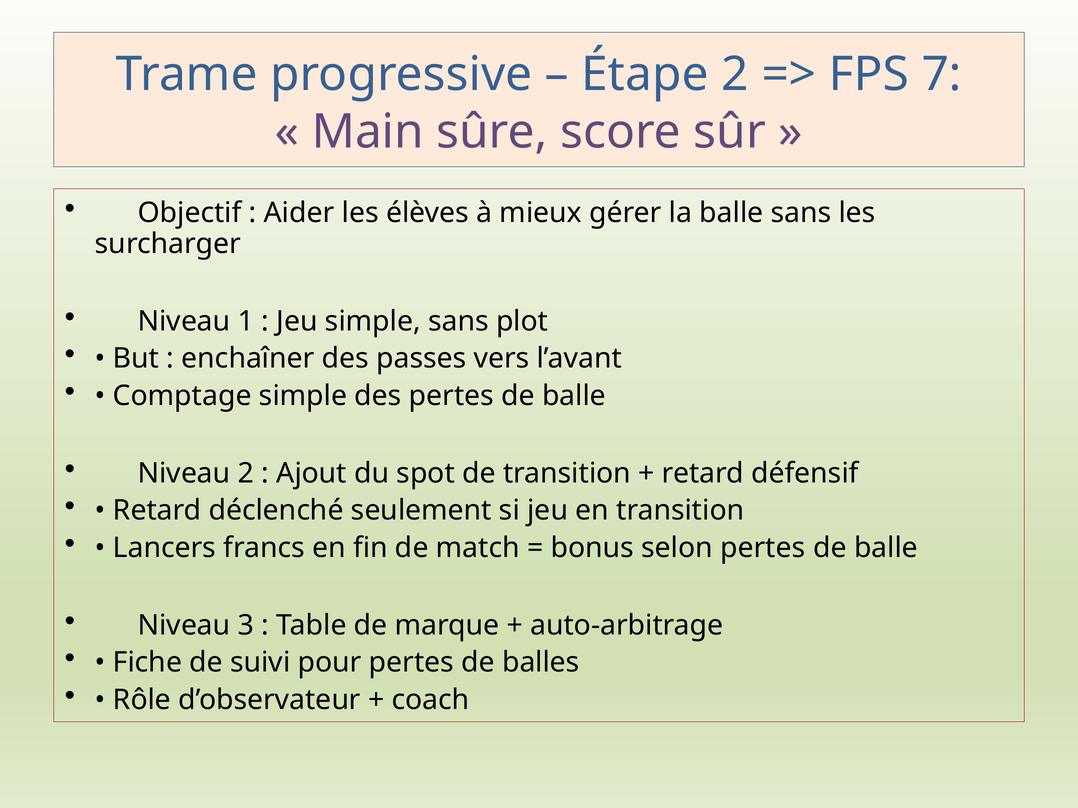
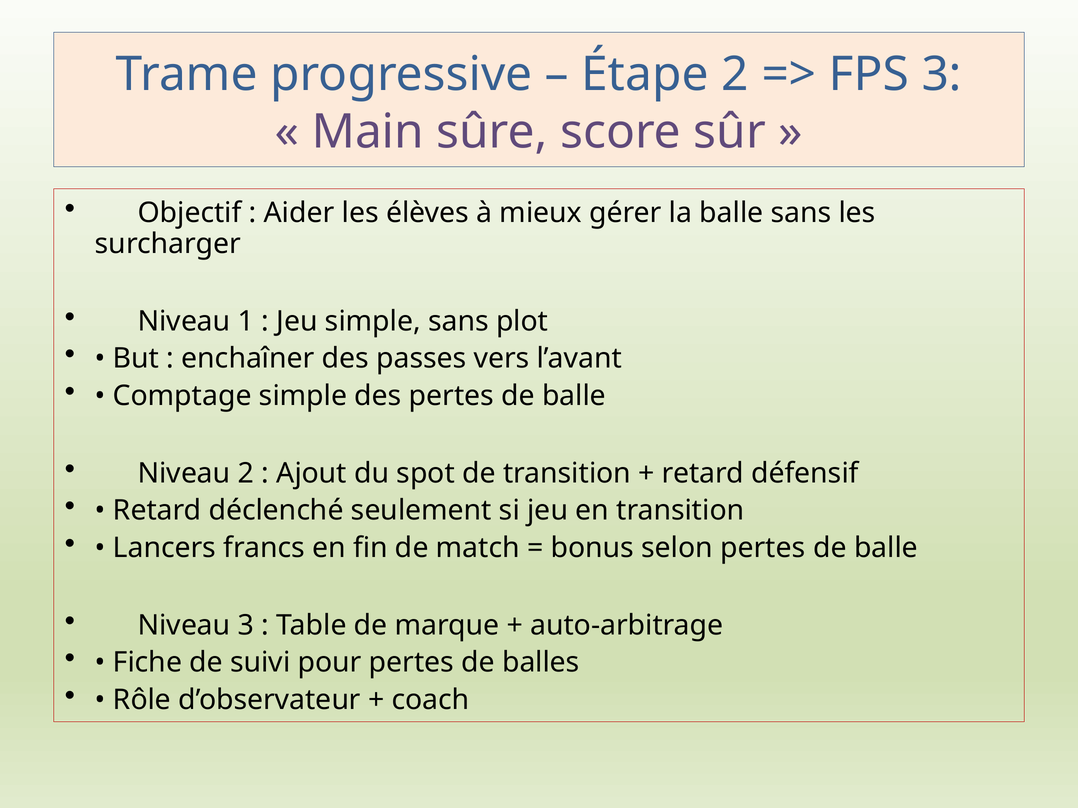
FPS 7: 7 -> 3
